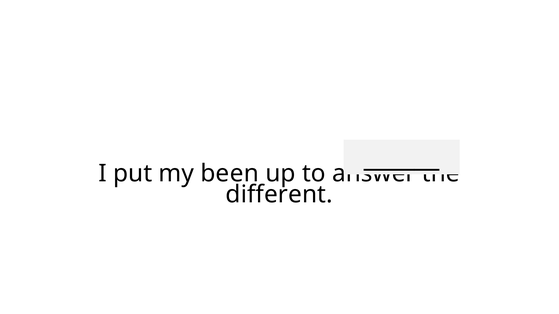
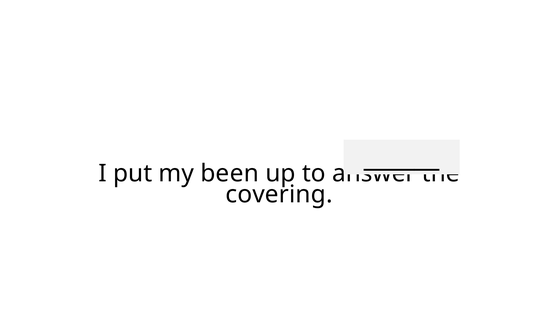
different: different -> covering
